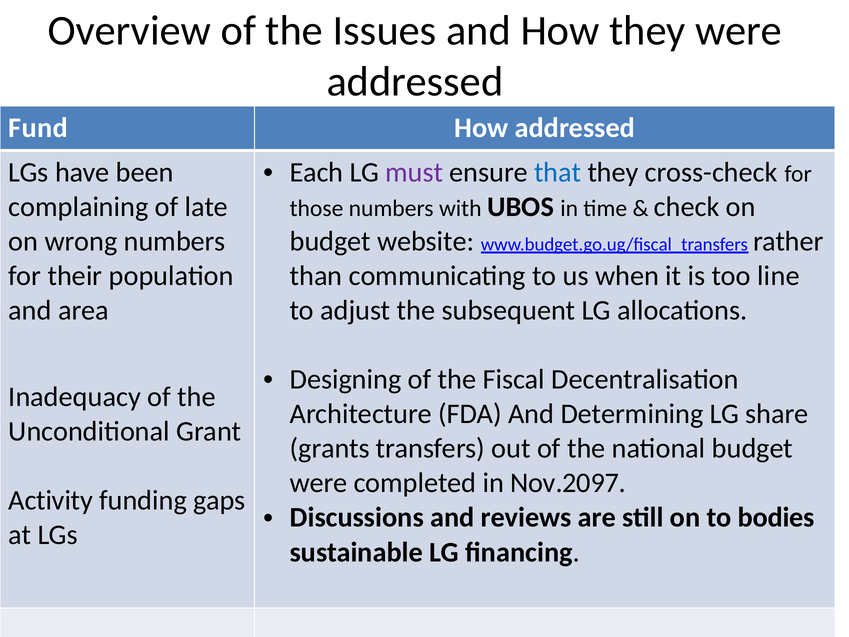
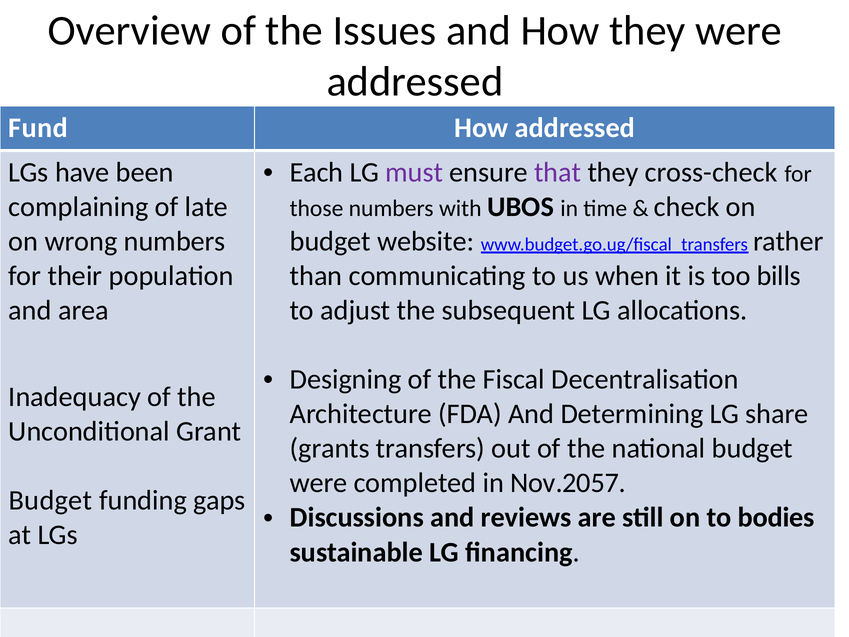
that colour: blue -> purple
line: line -> bills
Nov.2097: Nov.2097 -> Nov.2057
Activity at (51, 500): Activity -> Budget
